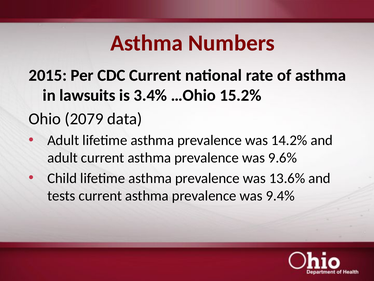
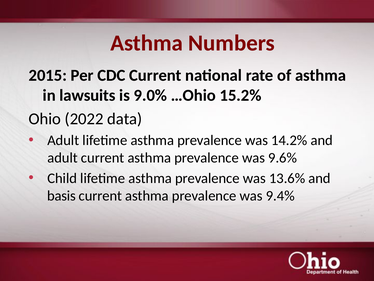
3.4%: 3.4% -> 9.0%
2079: 2079 -> 2022
tests: tests -> basis
